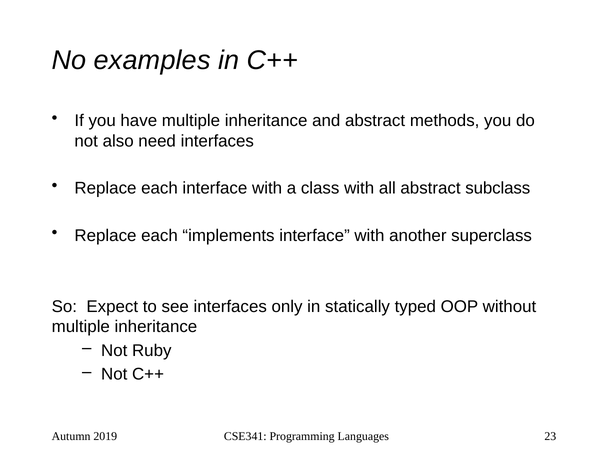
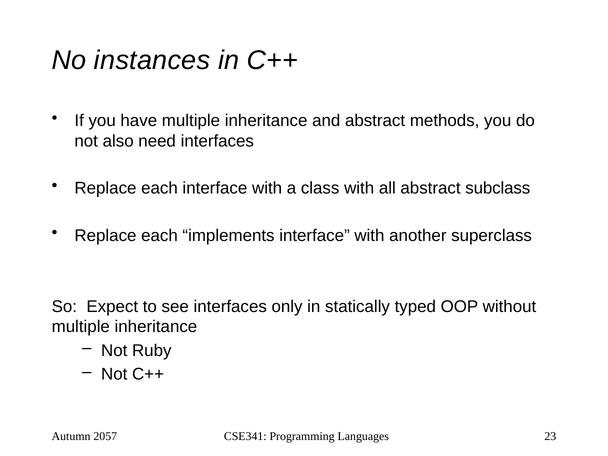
examples: examples -> instances
2019: 2019 -> 2057
